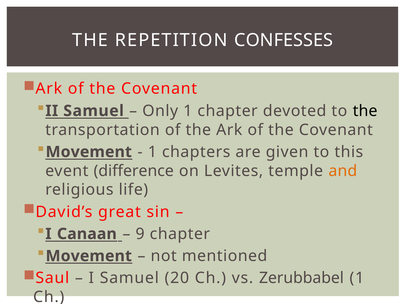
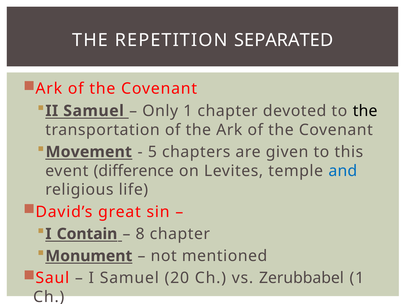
CONFESSES: CONFESSES -> SEPARATED
1 at (152, 152): 1 -> 5
and colour: orange -> blue
Canaan: Canaan -> Contain
9: 9 -> 8
Movement at (89, 256): Movement -> Monument
